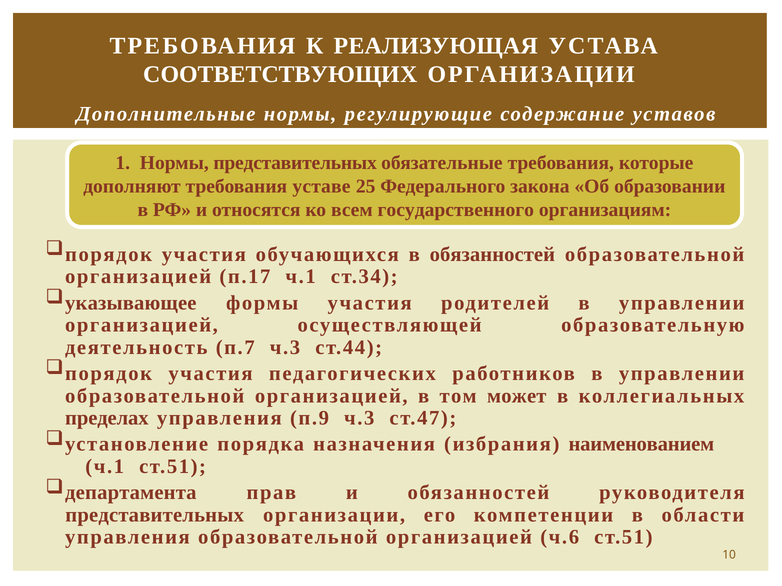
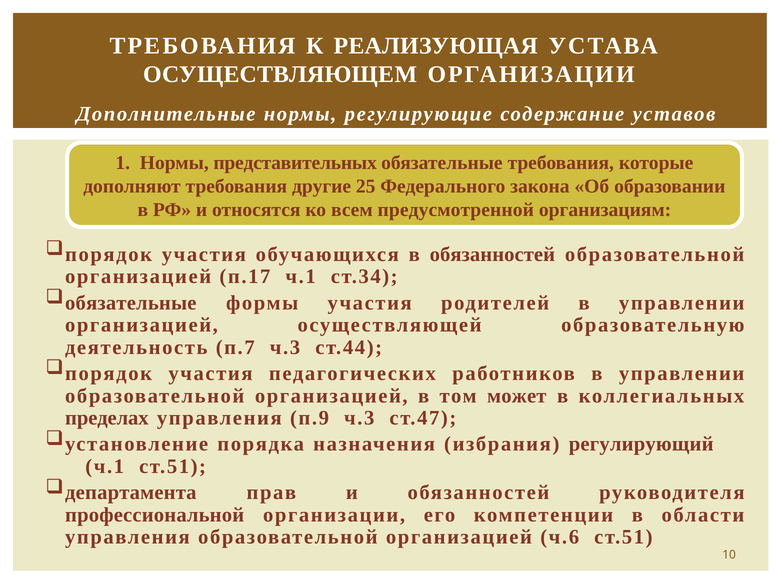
СООТВЕТСТВУЮЩИХ: СООТВЕТСТВУЮЩИХ -> ОСУЩЕСТВЛЯЮЩЕМ
уставе: уставе -> другие
государственного: государственного -> предусмотренной
указывающее at (131, 303): указывающее -> обязательные
наименованием: наименованием -> регулирующий
представительных at (155, 515): представительных -> профессиональной
